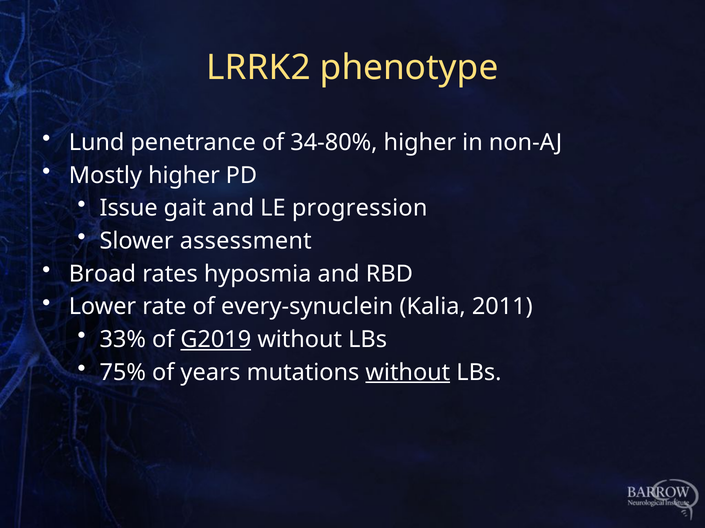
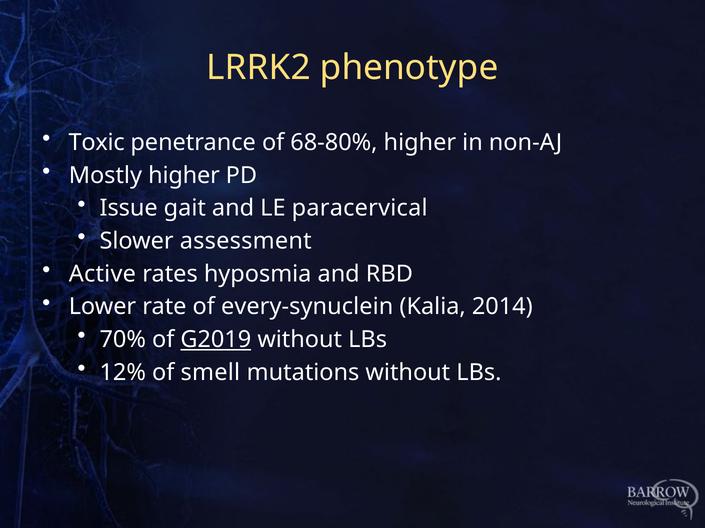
Lund: Lund -> Toxic
34-80%: 34-80% -> 68-80%
progression: progression -> paracervical
Broad: Broad -> Active
2011: 2011 -> 2014
33%: 33% -> 70%
75%: 75% -> 12%
years: years -> smell
without at (408, 373) underline: present -> none
